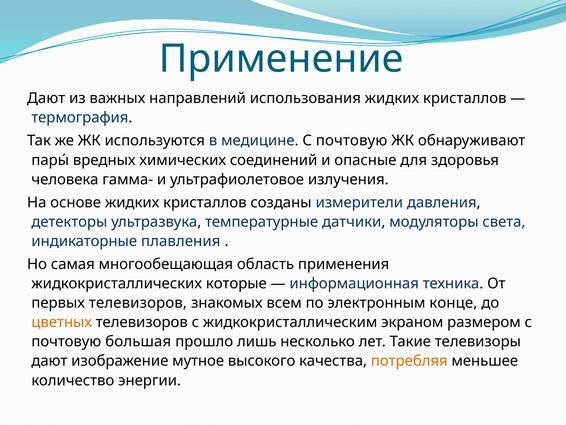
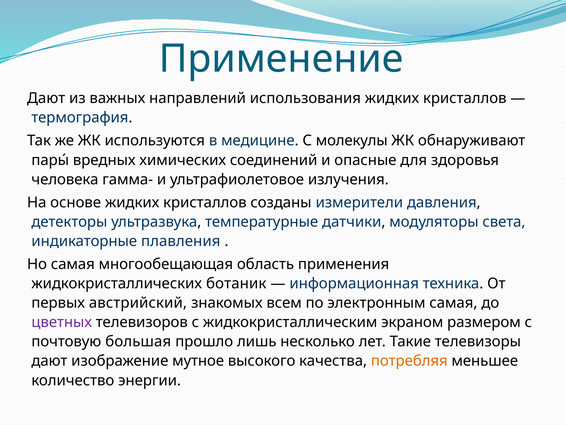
медицине С почтовую: почтовую -> молекулы
которые: которые -> ботаник
первых телевизоров: телевизоров -> австрийский
электронным конце: конце -> самая
цветных colour: orange -> purple
